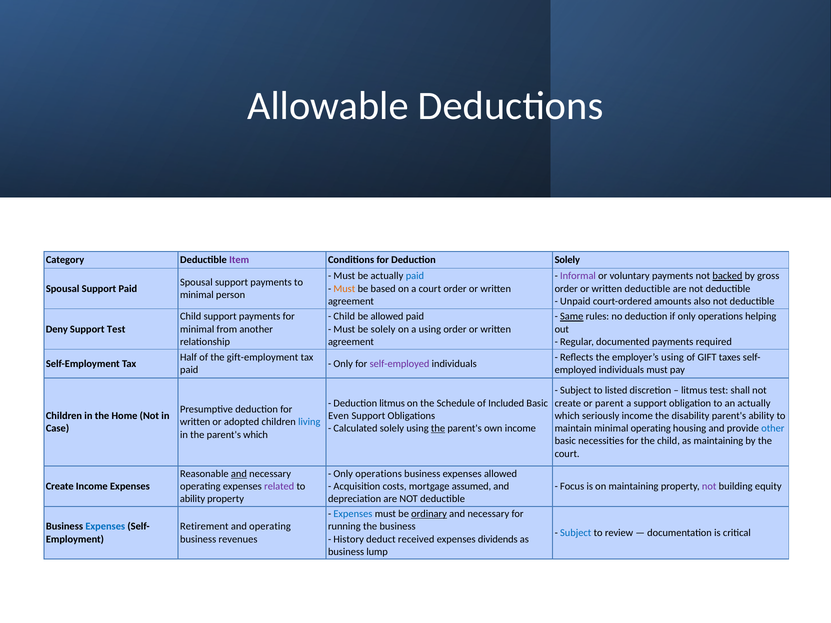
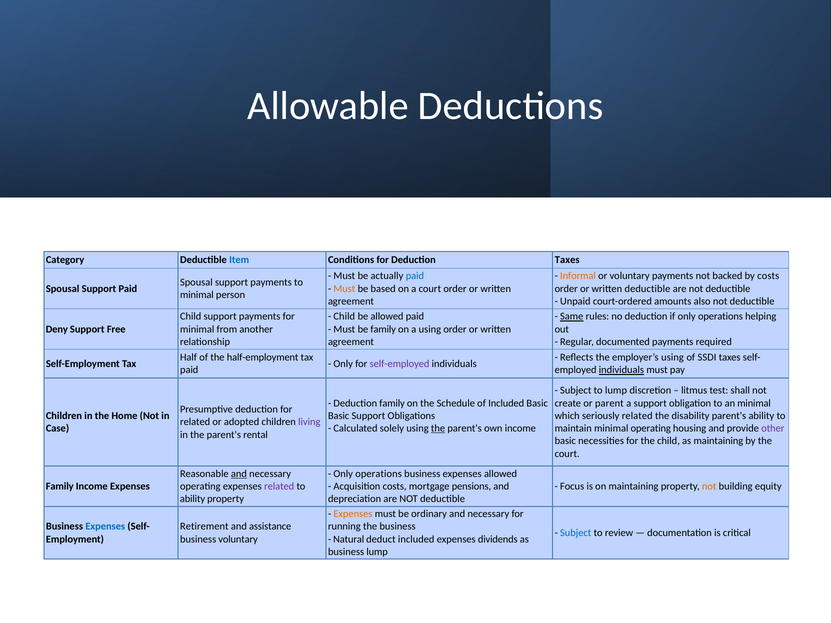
Item colour: purple -> blue
Deduction Solely: Solely -> Taxes
Informal colour: purple -> orange
backed underline: present -> none
by gross: gross -> costs
Support Test: Test -> Free
be solely: solely -> family
gift-employment: gift-employment -> half-employment
GIFT: GIFT -> SSDI
individuals at (621, 370) underline: none -> present
to listed: listed -> lump
Deduction litmus: litmus -> family
an actually: actually -> minimal
Even at (339, 416): Even -> Basic
seriously income: income -> related
written at (195, 422): written -> related
living colour: blue -> purple
other colour: blue -> purple
parent's which: which -> rental
Create at (60, 486): Create -> Family
assumed: assumed -> pensions
not at (709, 486) colour: purple -> orange
Expenses at (353, 514) colour: blue -> orange
ordinary underline: present -> none
and operating: operating -> assistance
business revenues: revenues -> voluntary
History: History -> Natural
deduct received: received -> included
